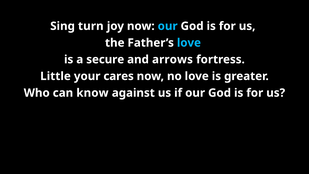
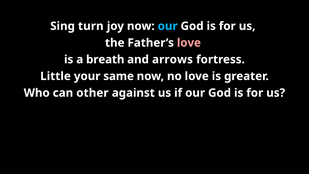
love at (189, 43) colour: light blue -> pink
secure: secure -> breath
cares: cares -> same
know: know -> other
